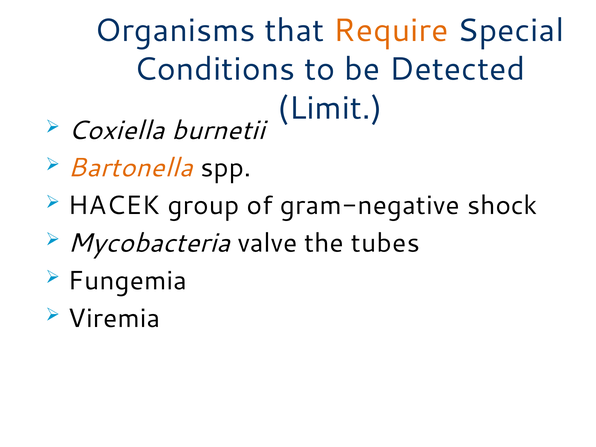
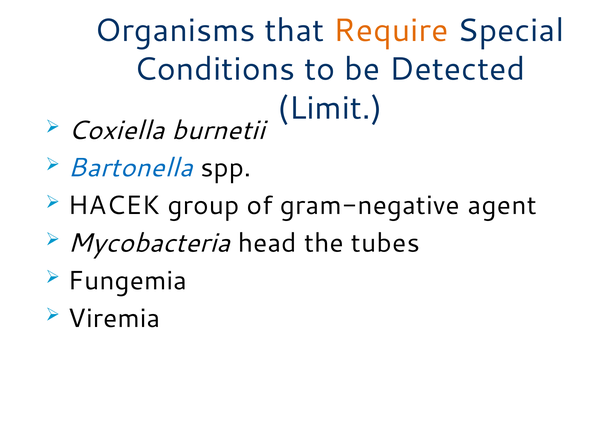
Bartonella colour: orange -> blue
shock: shock -> agent
valve: valve -> head
